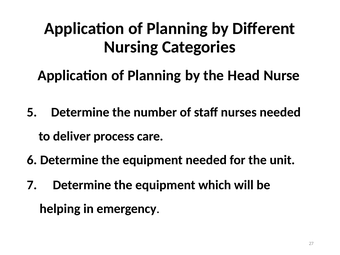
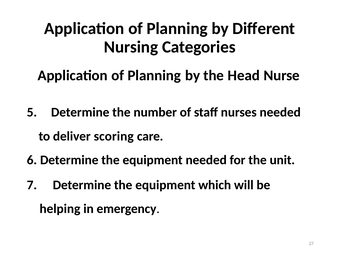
process: process -> scoring
